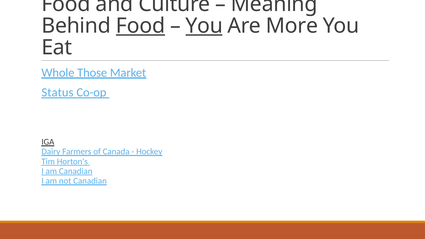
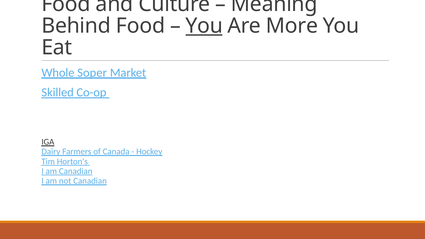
Food at (141, 26) underline: present -> none
Those: Those -> Soper
Status: Status -> Skilled
